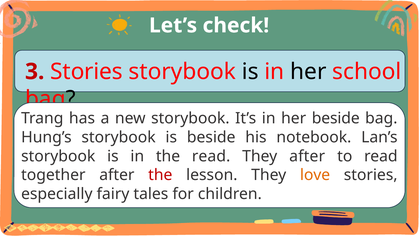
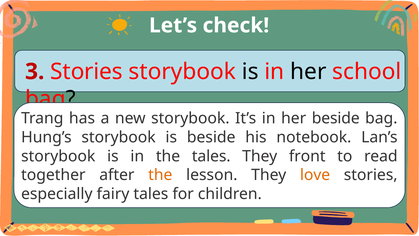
the read: read -> tales
They after: after -> front
the at (160, 175) colour: red -> orange
